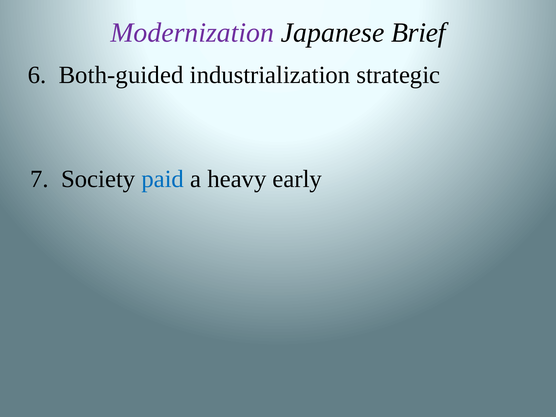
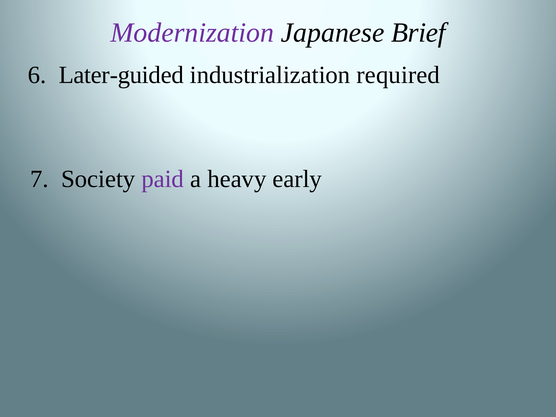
Both-guided: Both-guided -> Later-guided
strategic: strategic -> required
paid colour: blue -> purple
